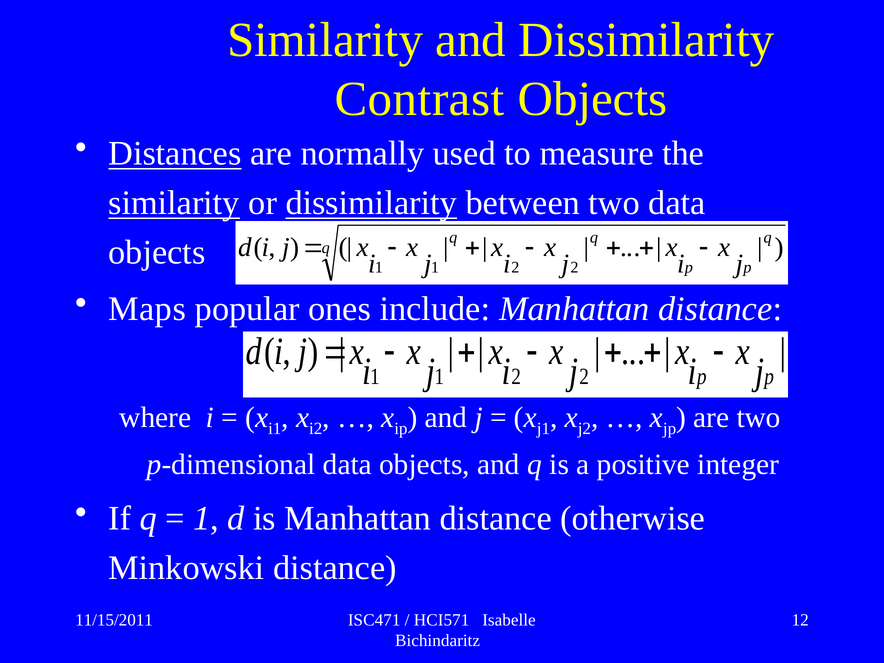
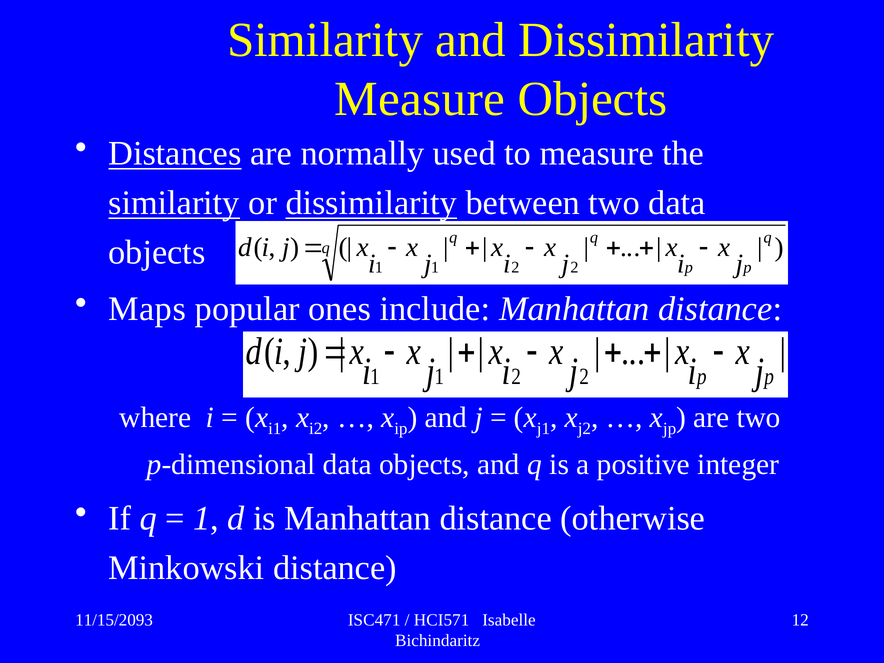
Contrast at (420, 99): Contrast -> Measure
11/15/2011: 11/15/2011 -> 11/15/2093
